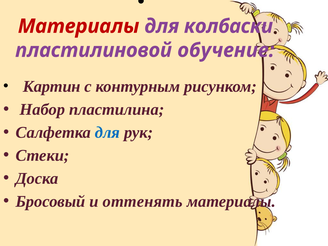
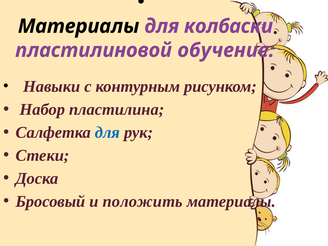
Материалы at (79, 26) colour: red -> black
Картин: Картин -> Навыки
оттенять: оттенять -> положить
